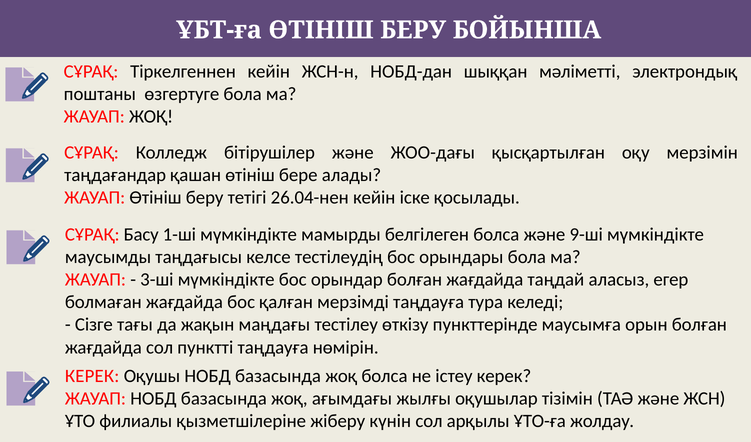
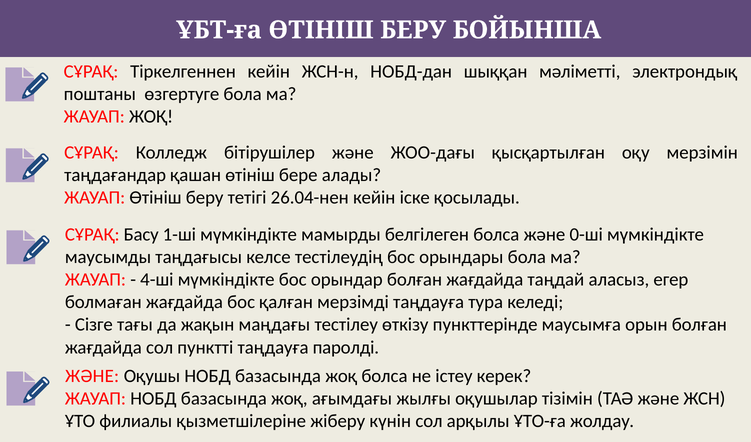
9-ші: 9-ші -> 0-ші
3-ші: 3-ші -> 4-ші
нөмірін: нөмірін -> паролді
КЕРЕК at (92, 376): КЕРЕК -> ЖӘНЕ
